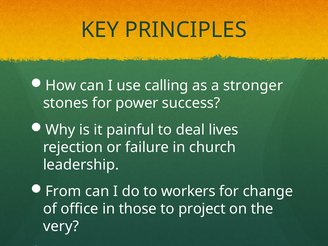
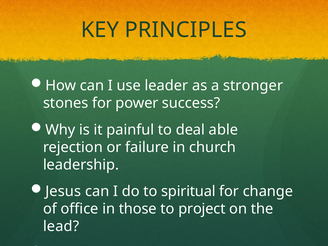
calling: calling -> leader
lives: lives -> able
From: From -> Jesus
workers: workers -> spiritual
very: very -> lead
